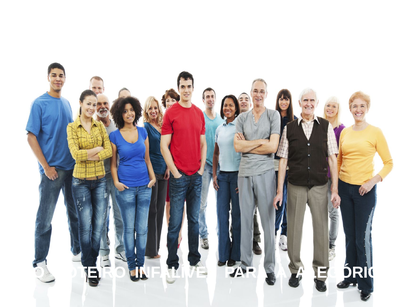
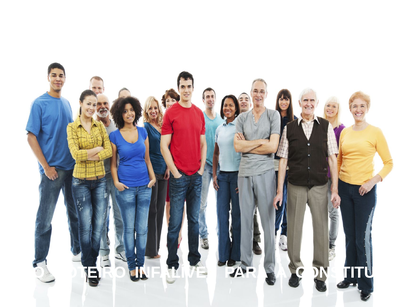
ALEGÓRICA: ALEGÓRICA -> CONSTITUIU
